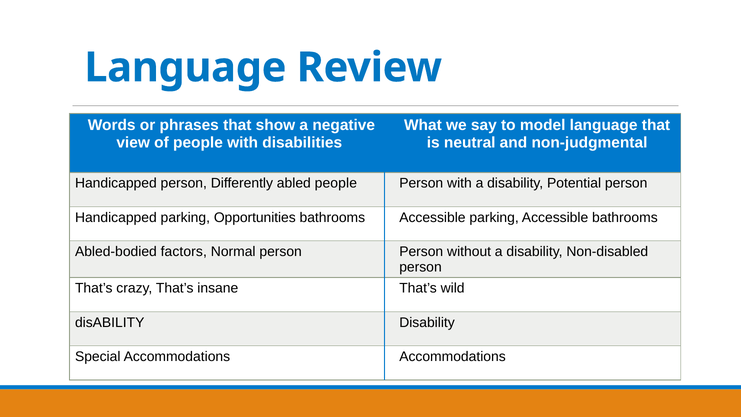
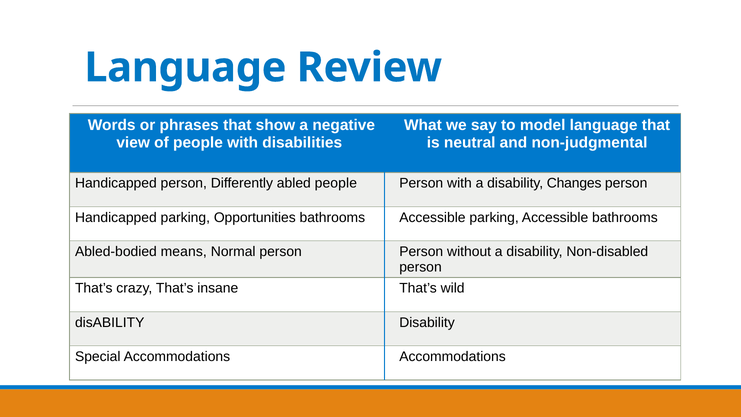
Potential: Potential -> Changes
factors: factors -> means
